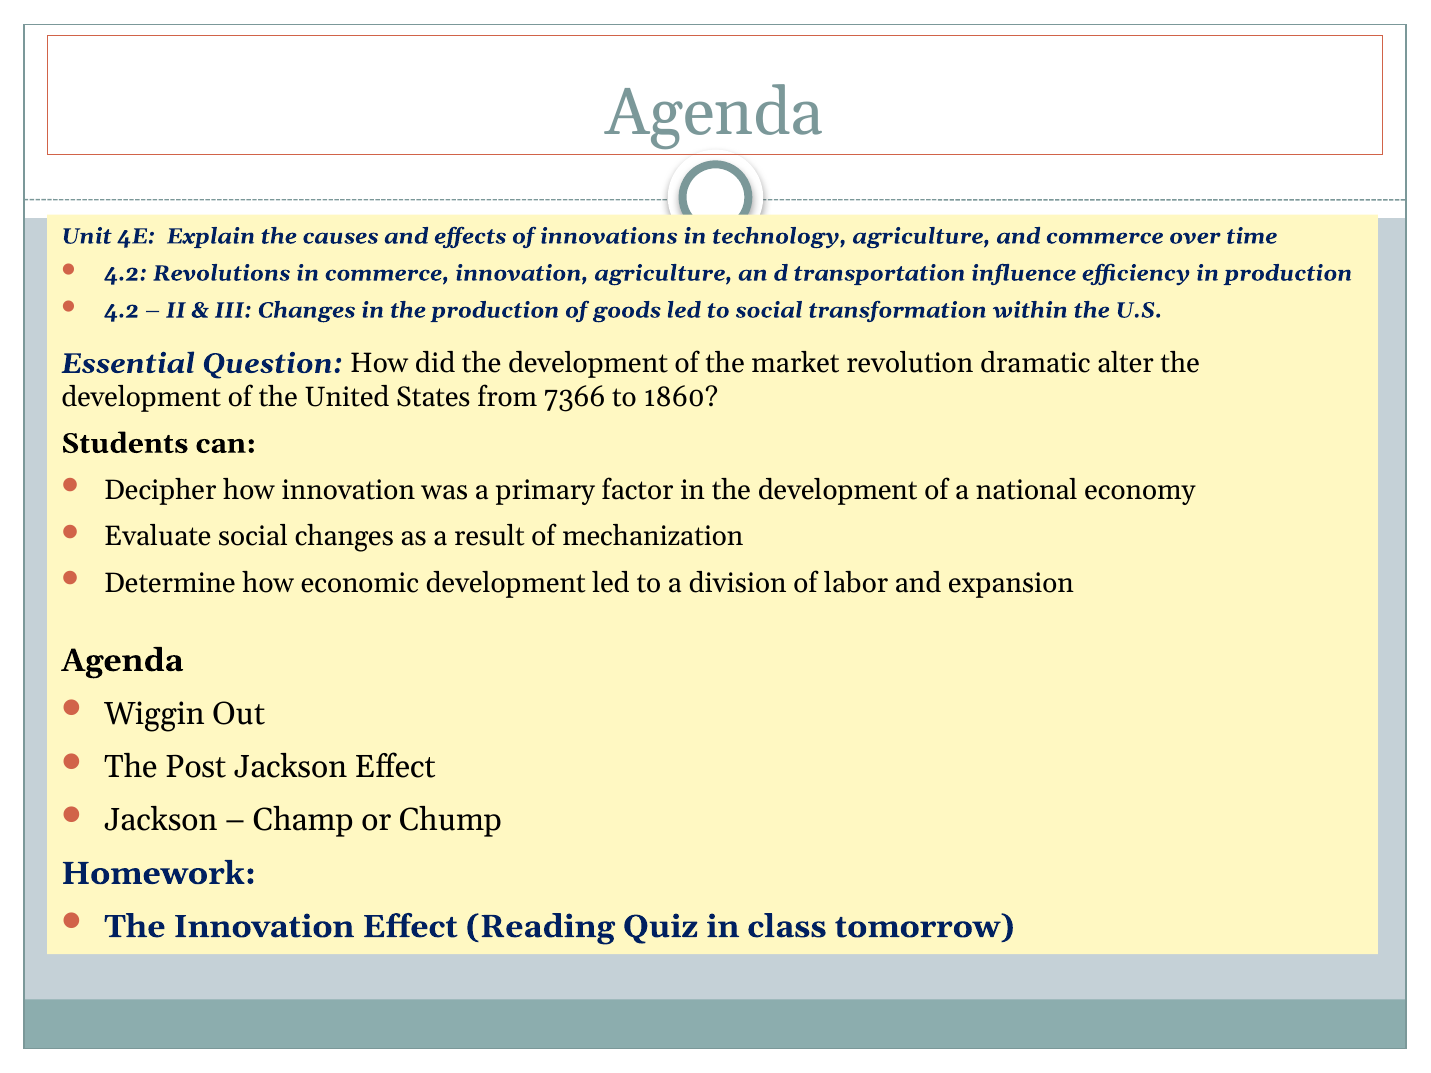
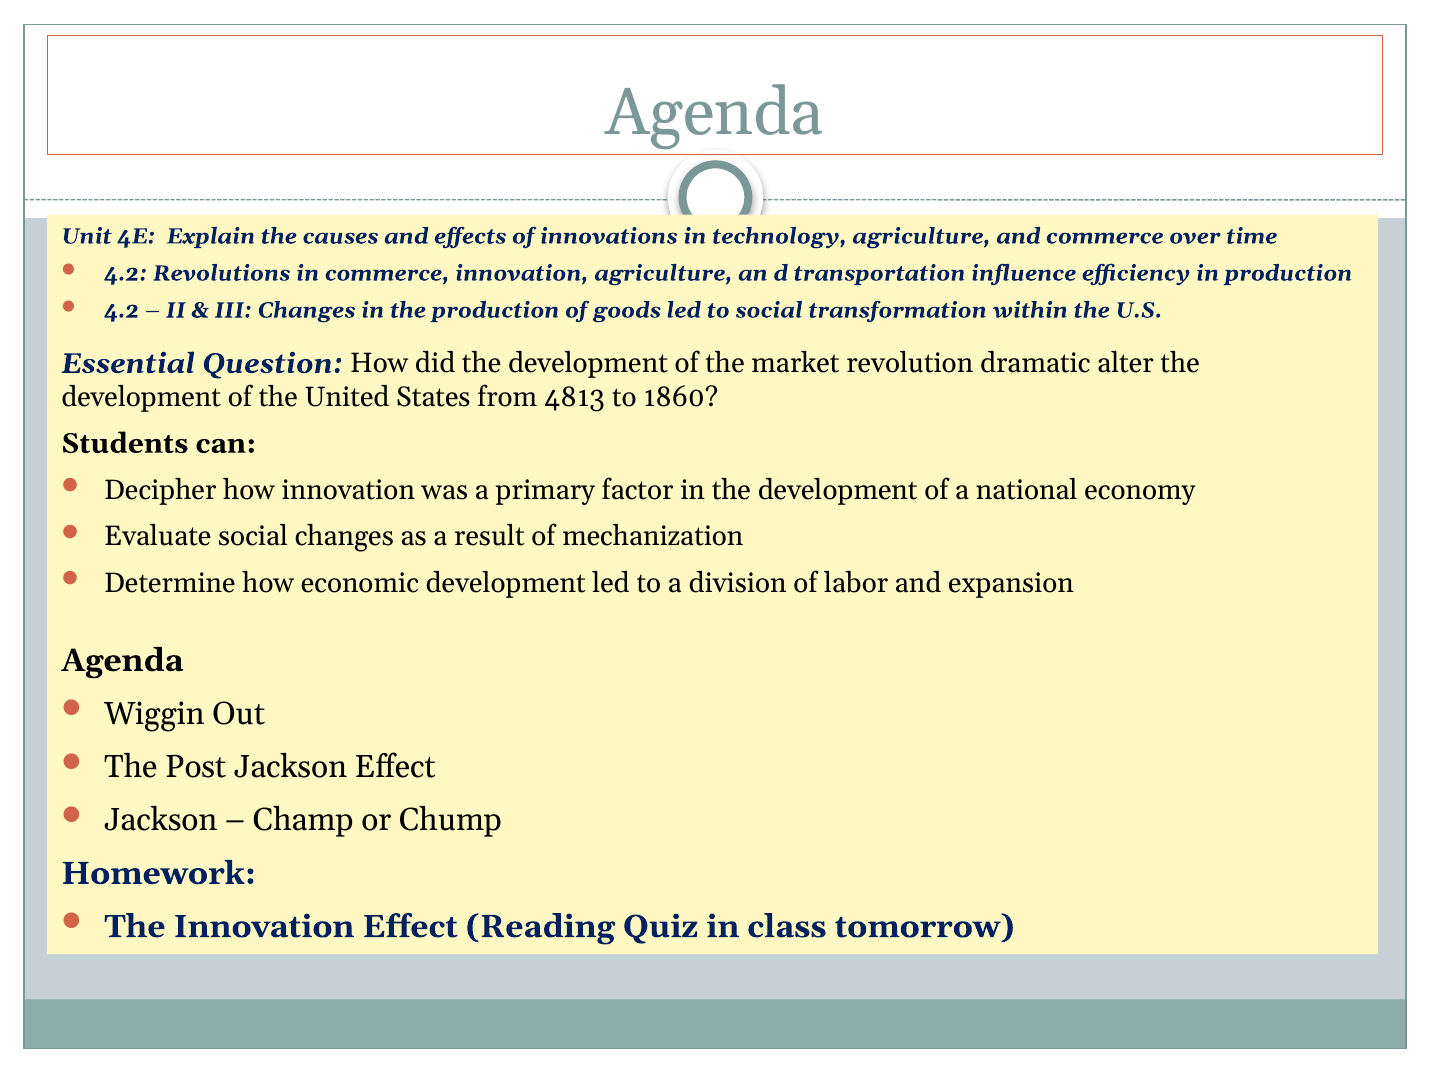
7366: 7366 -> 4813
